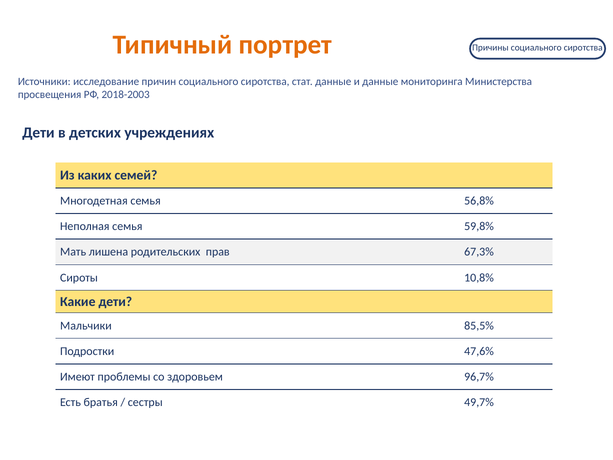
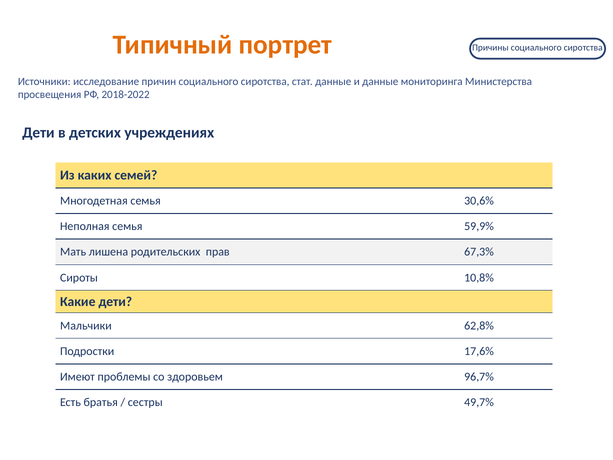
2018-2003: 2018-2003 -> 2018-2022
56,8%: 56,8% -> 30,6%
59,8%: 59,8% -> 59,9%
85,5%: 85,5% -> 62,8%
47,6%: 47,6% -> 17,6%
